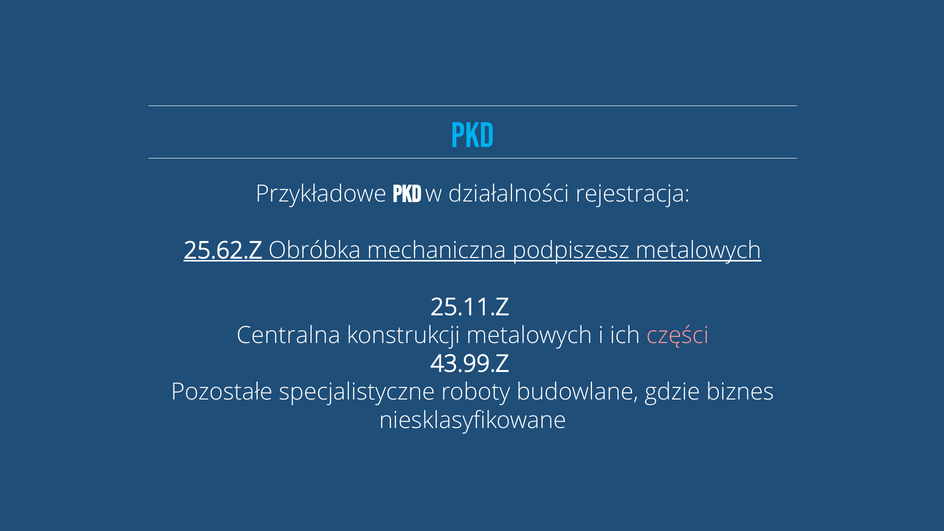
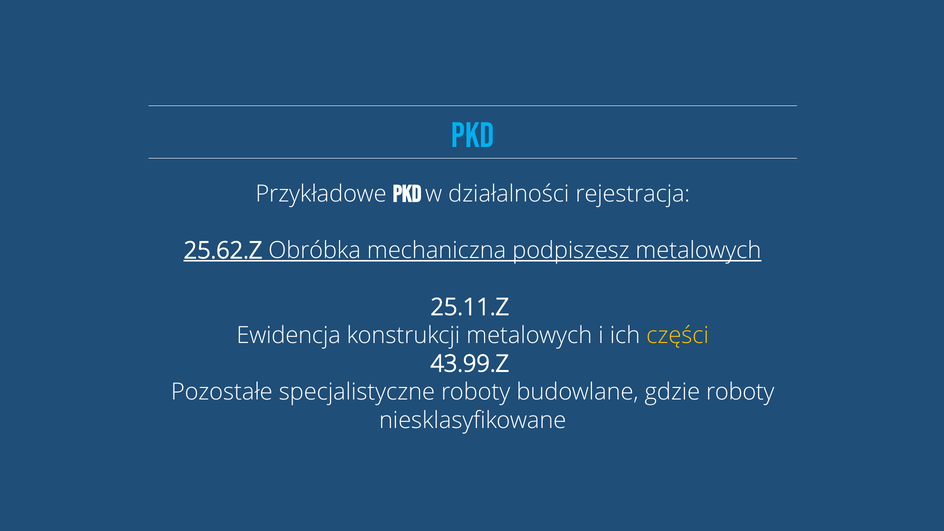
Centralna: Centralna -> Ewidencja
części colour: pink -> yellow
gdzie biznes: biznes -> roboty
